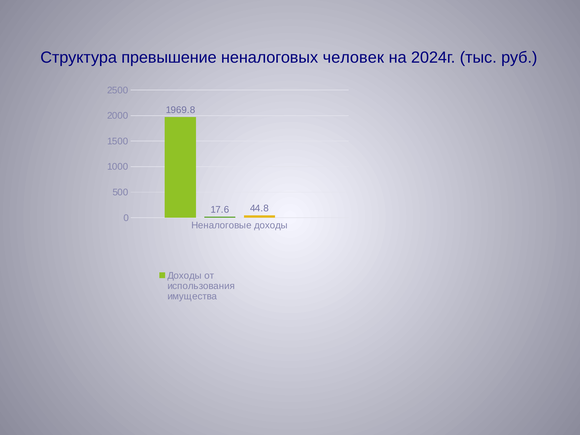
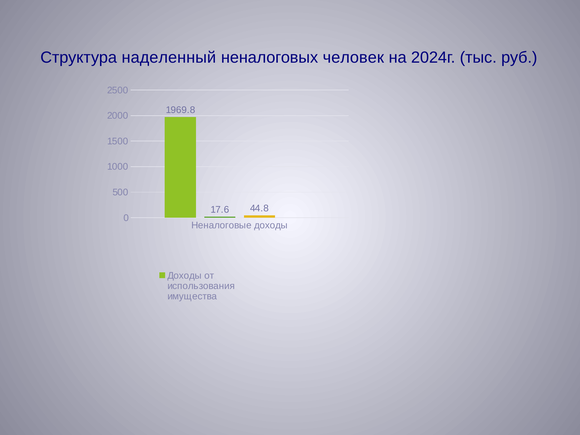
превышение: превышение -> наделенный
